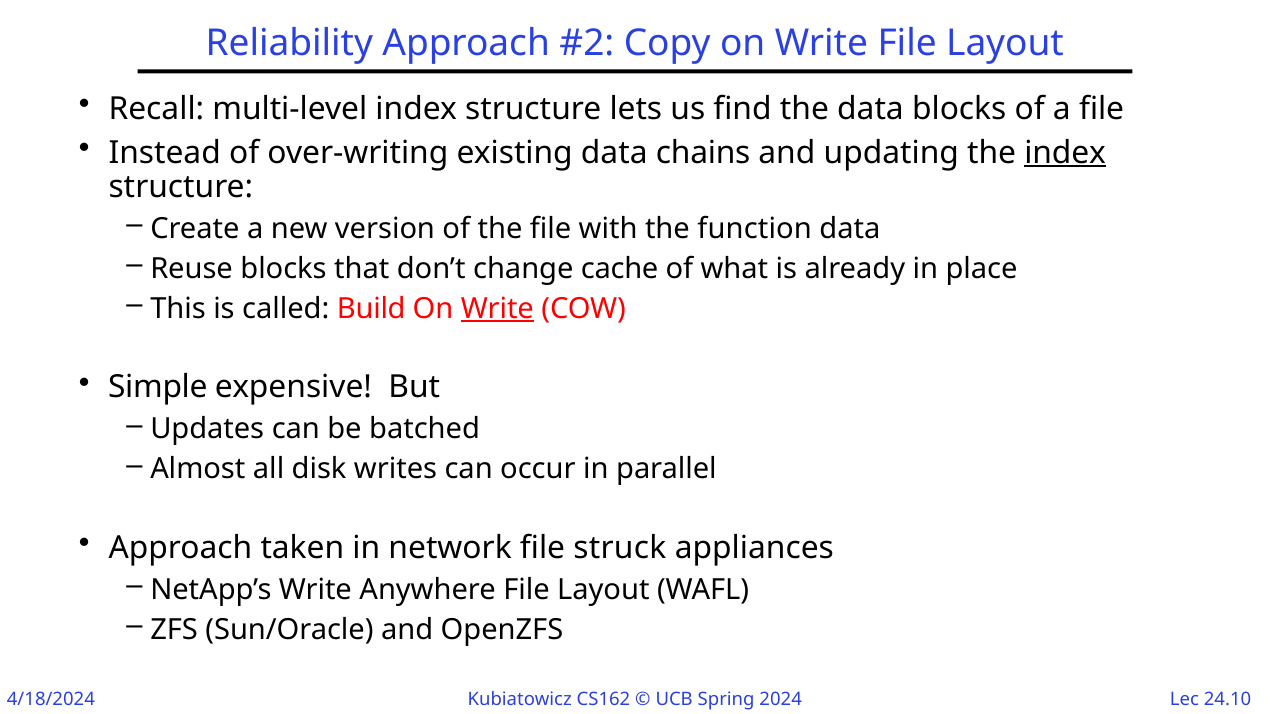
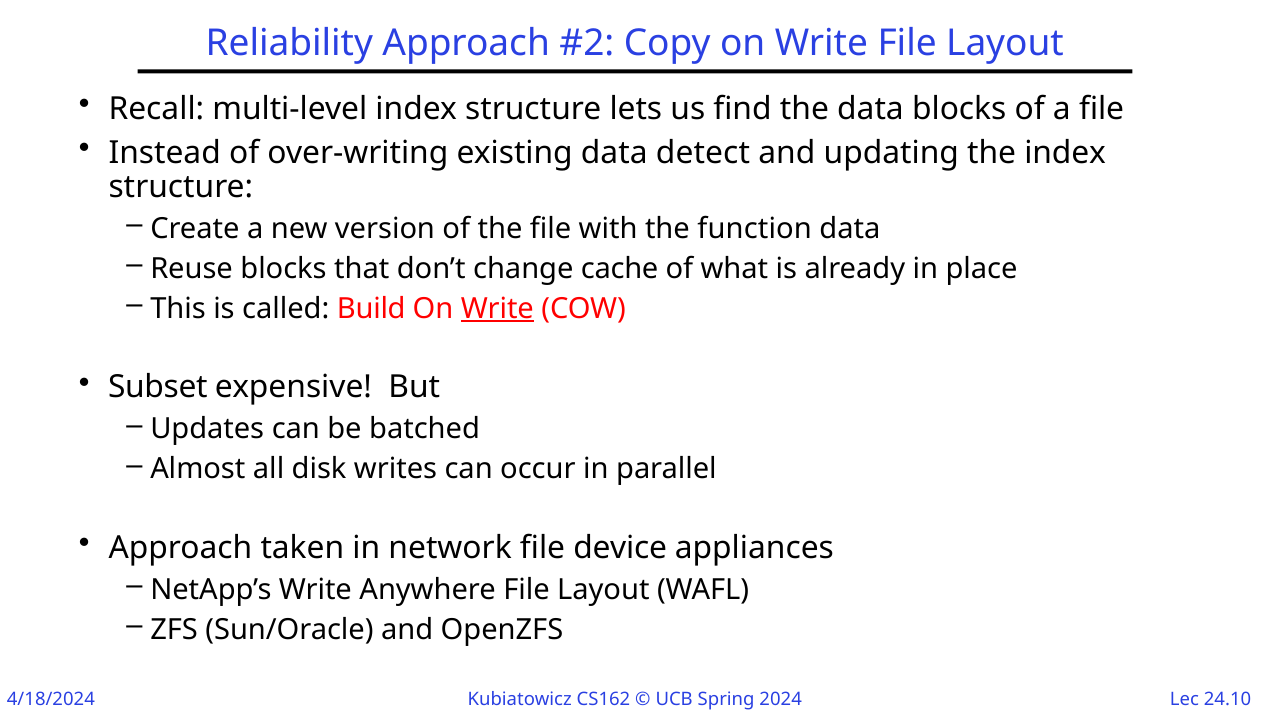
chains: chains -> detect
index at (1065, 153) underline: present -> none
Simple: Simple -> Subset
struck: struck -> device
